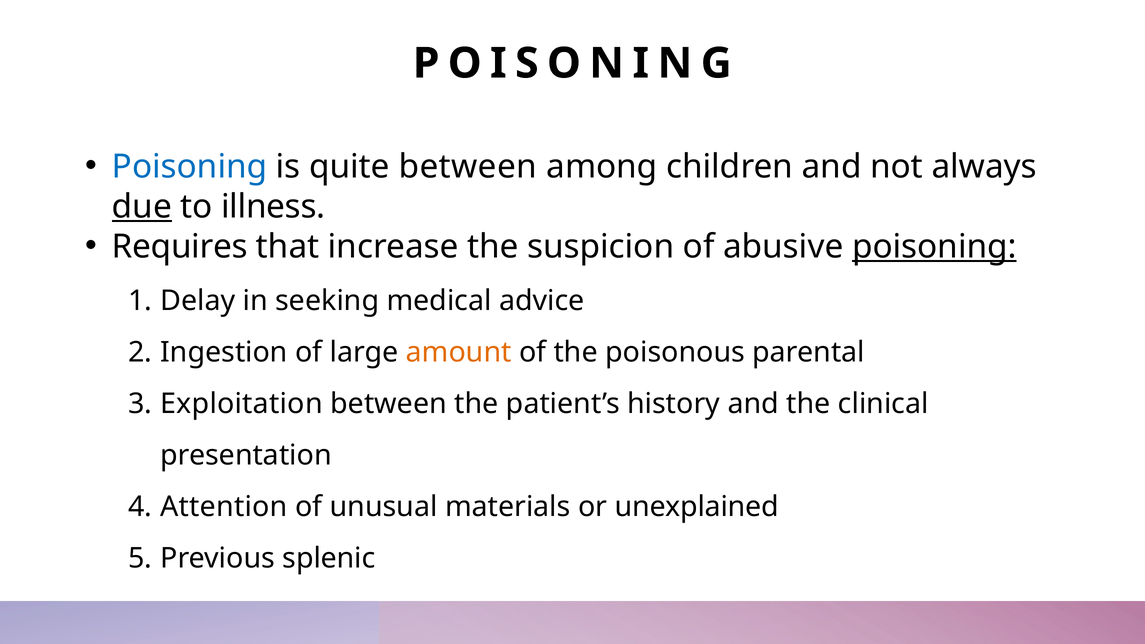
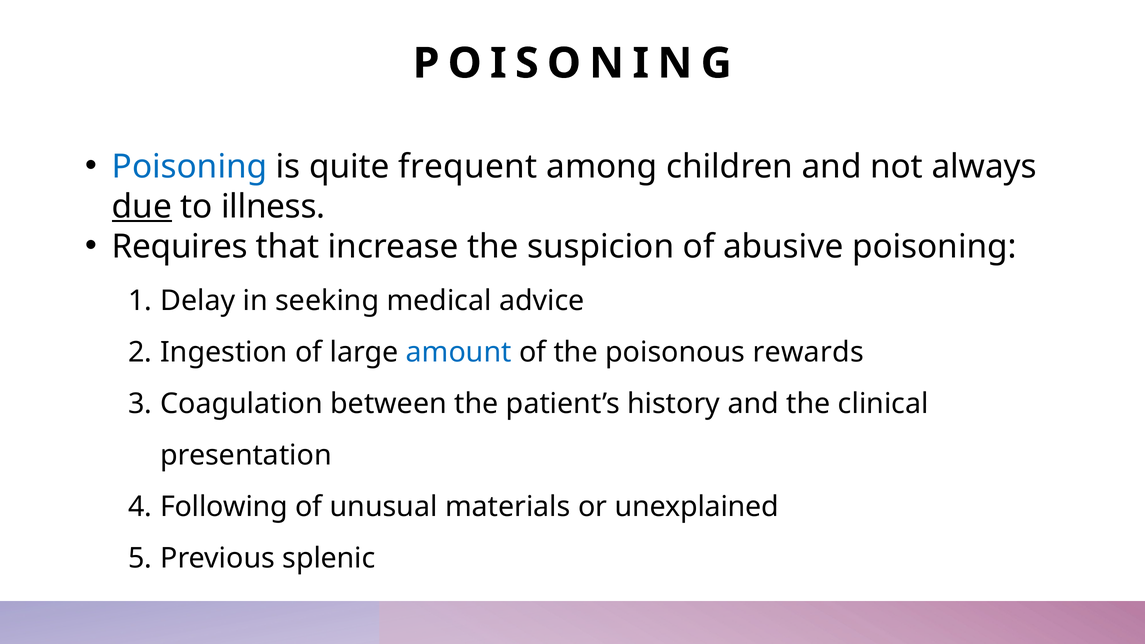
quite between: between -> frequent
poisoning at (934, 247) underline: present -> none
amount colour: orange -> blue
parental: parental -> rewards
Exploitation: Exploitation -> Coagulation
Attention: Attention -> Following
